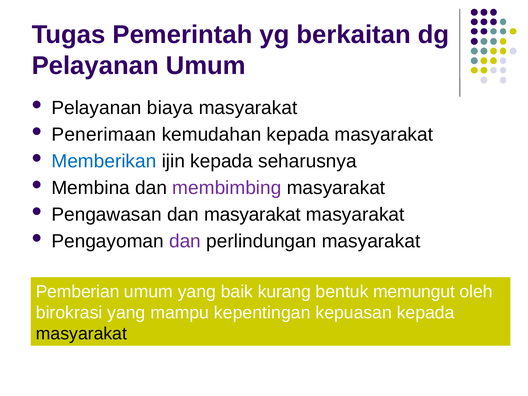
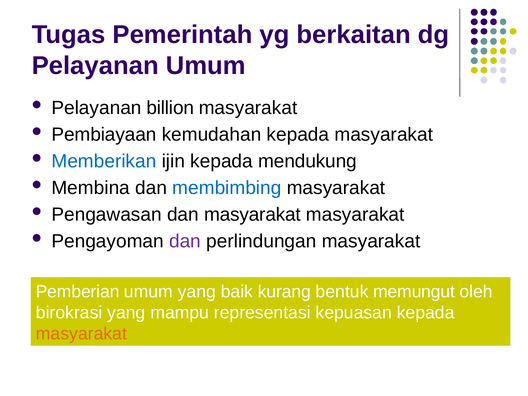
biaya: biaya -> billion
Penerimaan: Penerimaan -> Pembiayaan
seharusnya: seharusnya -> mendukung
membimbing colour: purple -> blue
kepentingan: kepentingan -> representasi
masyarakat at (81, 334) colour: black -> orange
